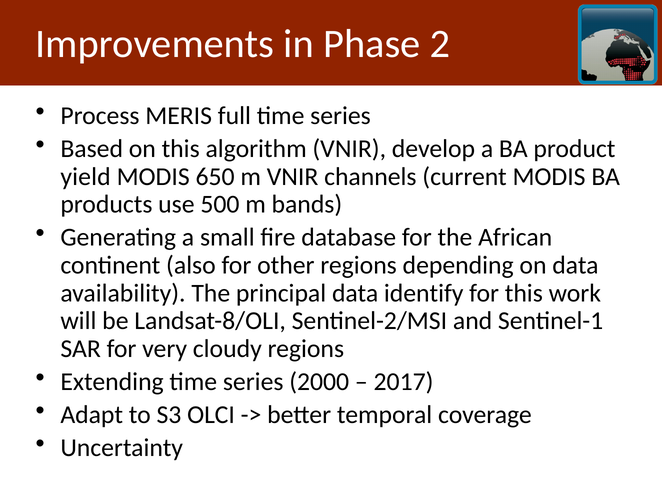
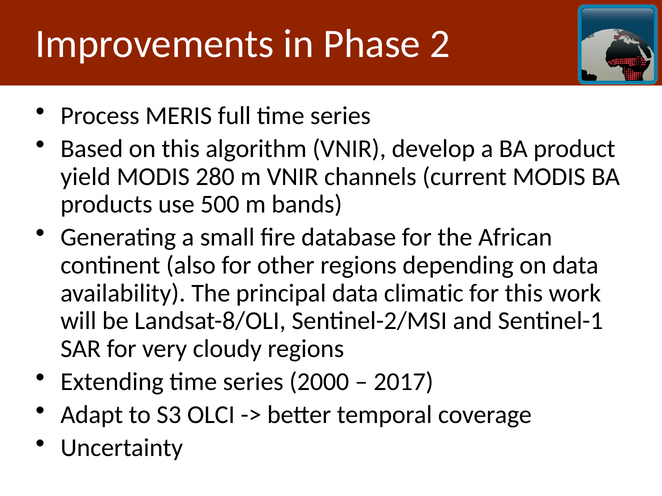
650: 650 -> 280
identify: identify -> climatic
